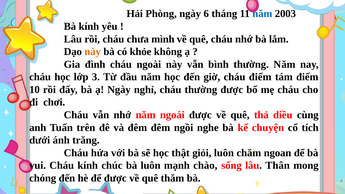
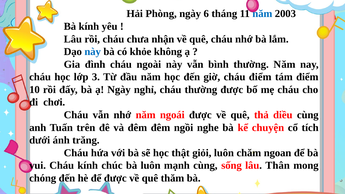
mình: mình -> nhận
này at (93, 52) colour: orange -> blue
mạnh chào: chào -> cùng
